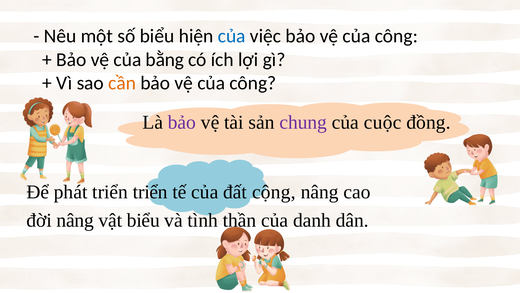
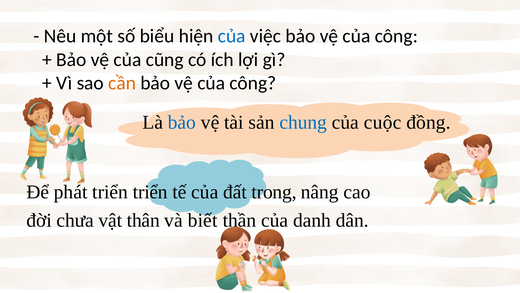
bằng: bằng -> cũng
bảo at (182, 122) colour: purple -> blue
chung colour: purple -> blue
cộng: cộng -> trong
đời nâng: nâng -> chưa
vật biểu: biểu -> thân
tình: tình -> biết
